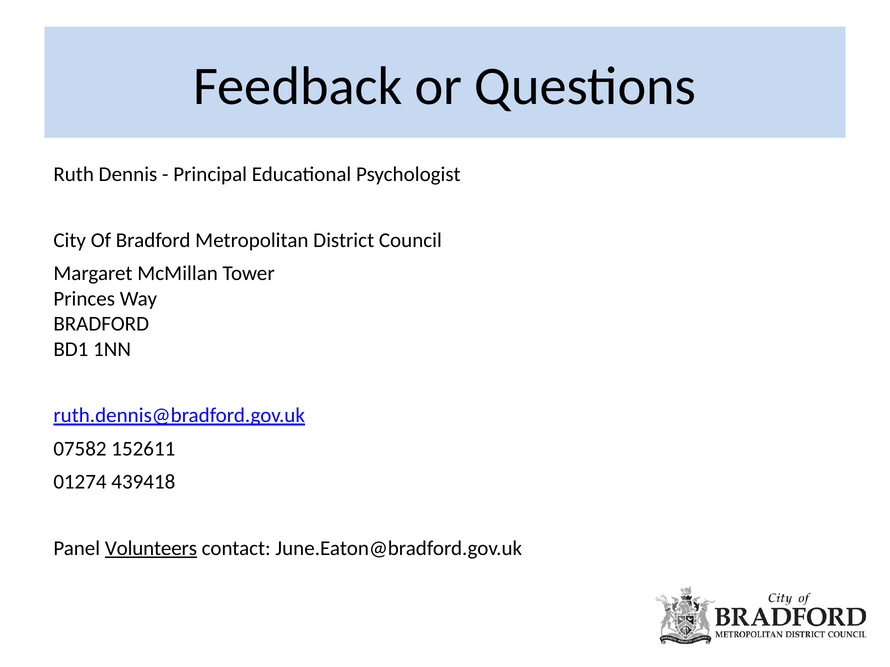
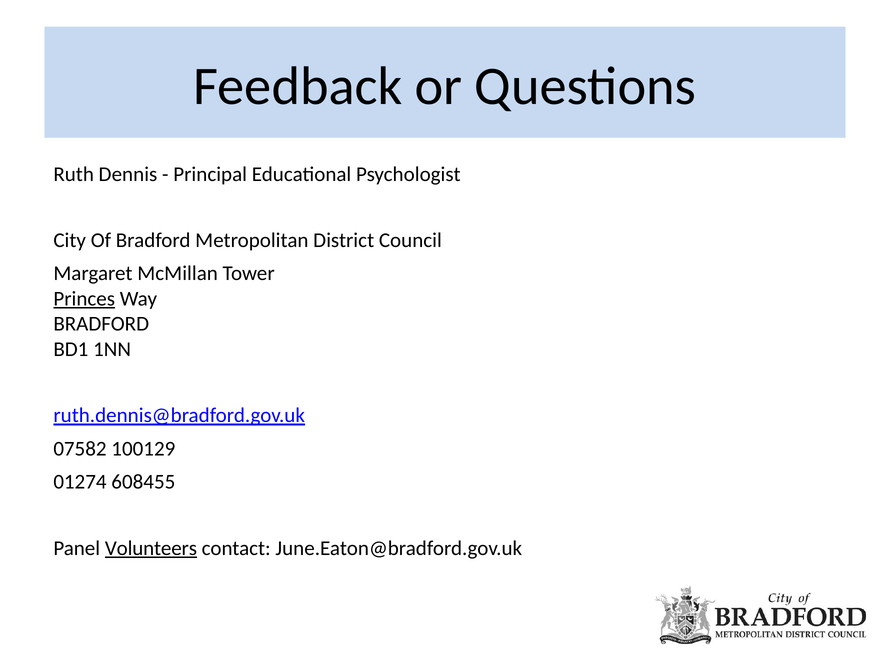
Princes underline: none -> present
152611: 152611 -> 100129
439418: 439418 -> 608455
